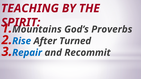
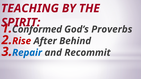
Mountains: Mountains -> Conformed
Rise colour: blue -> red
Turned: Turned -> Behind
